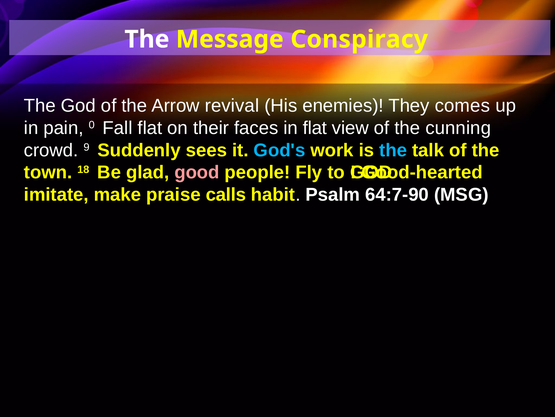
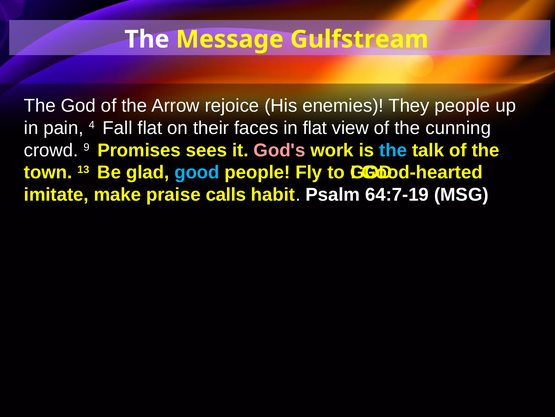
Conspiracy: Conspiracy -> Gulfstream
revival: revival -> rejoice
They comes: comes -> people
0: 0 -> 4
Suddenly: Suddenly -> Promises
God's colour: light blue -> pink
18: 18 -> 13
good colour: pink -> light blue
64:7-90: 64:7-90 -> 64:7-19
